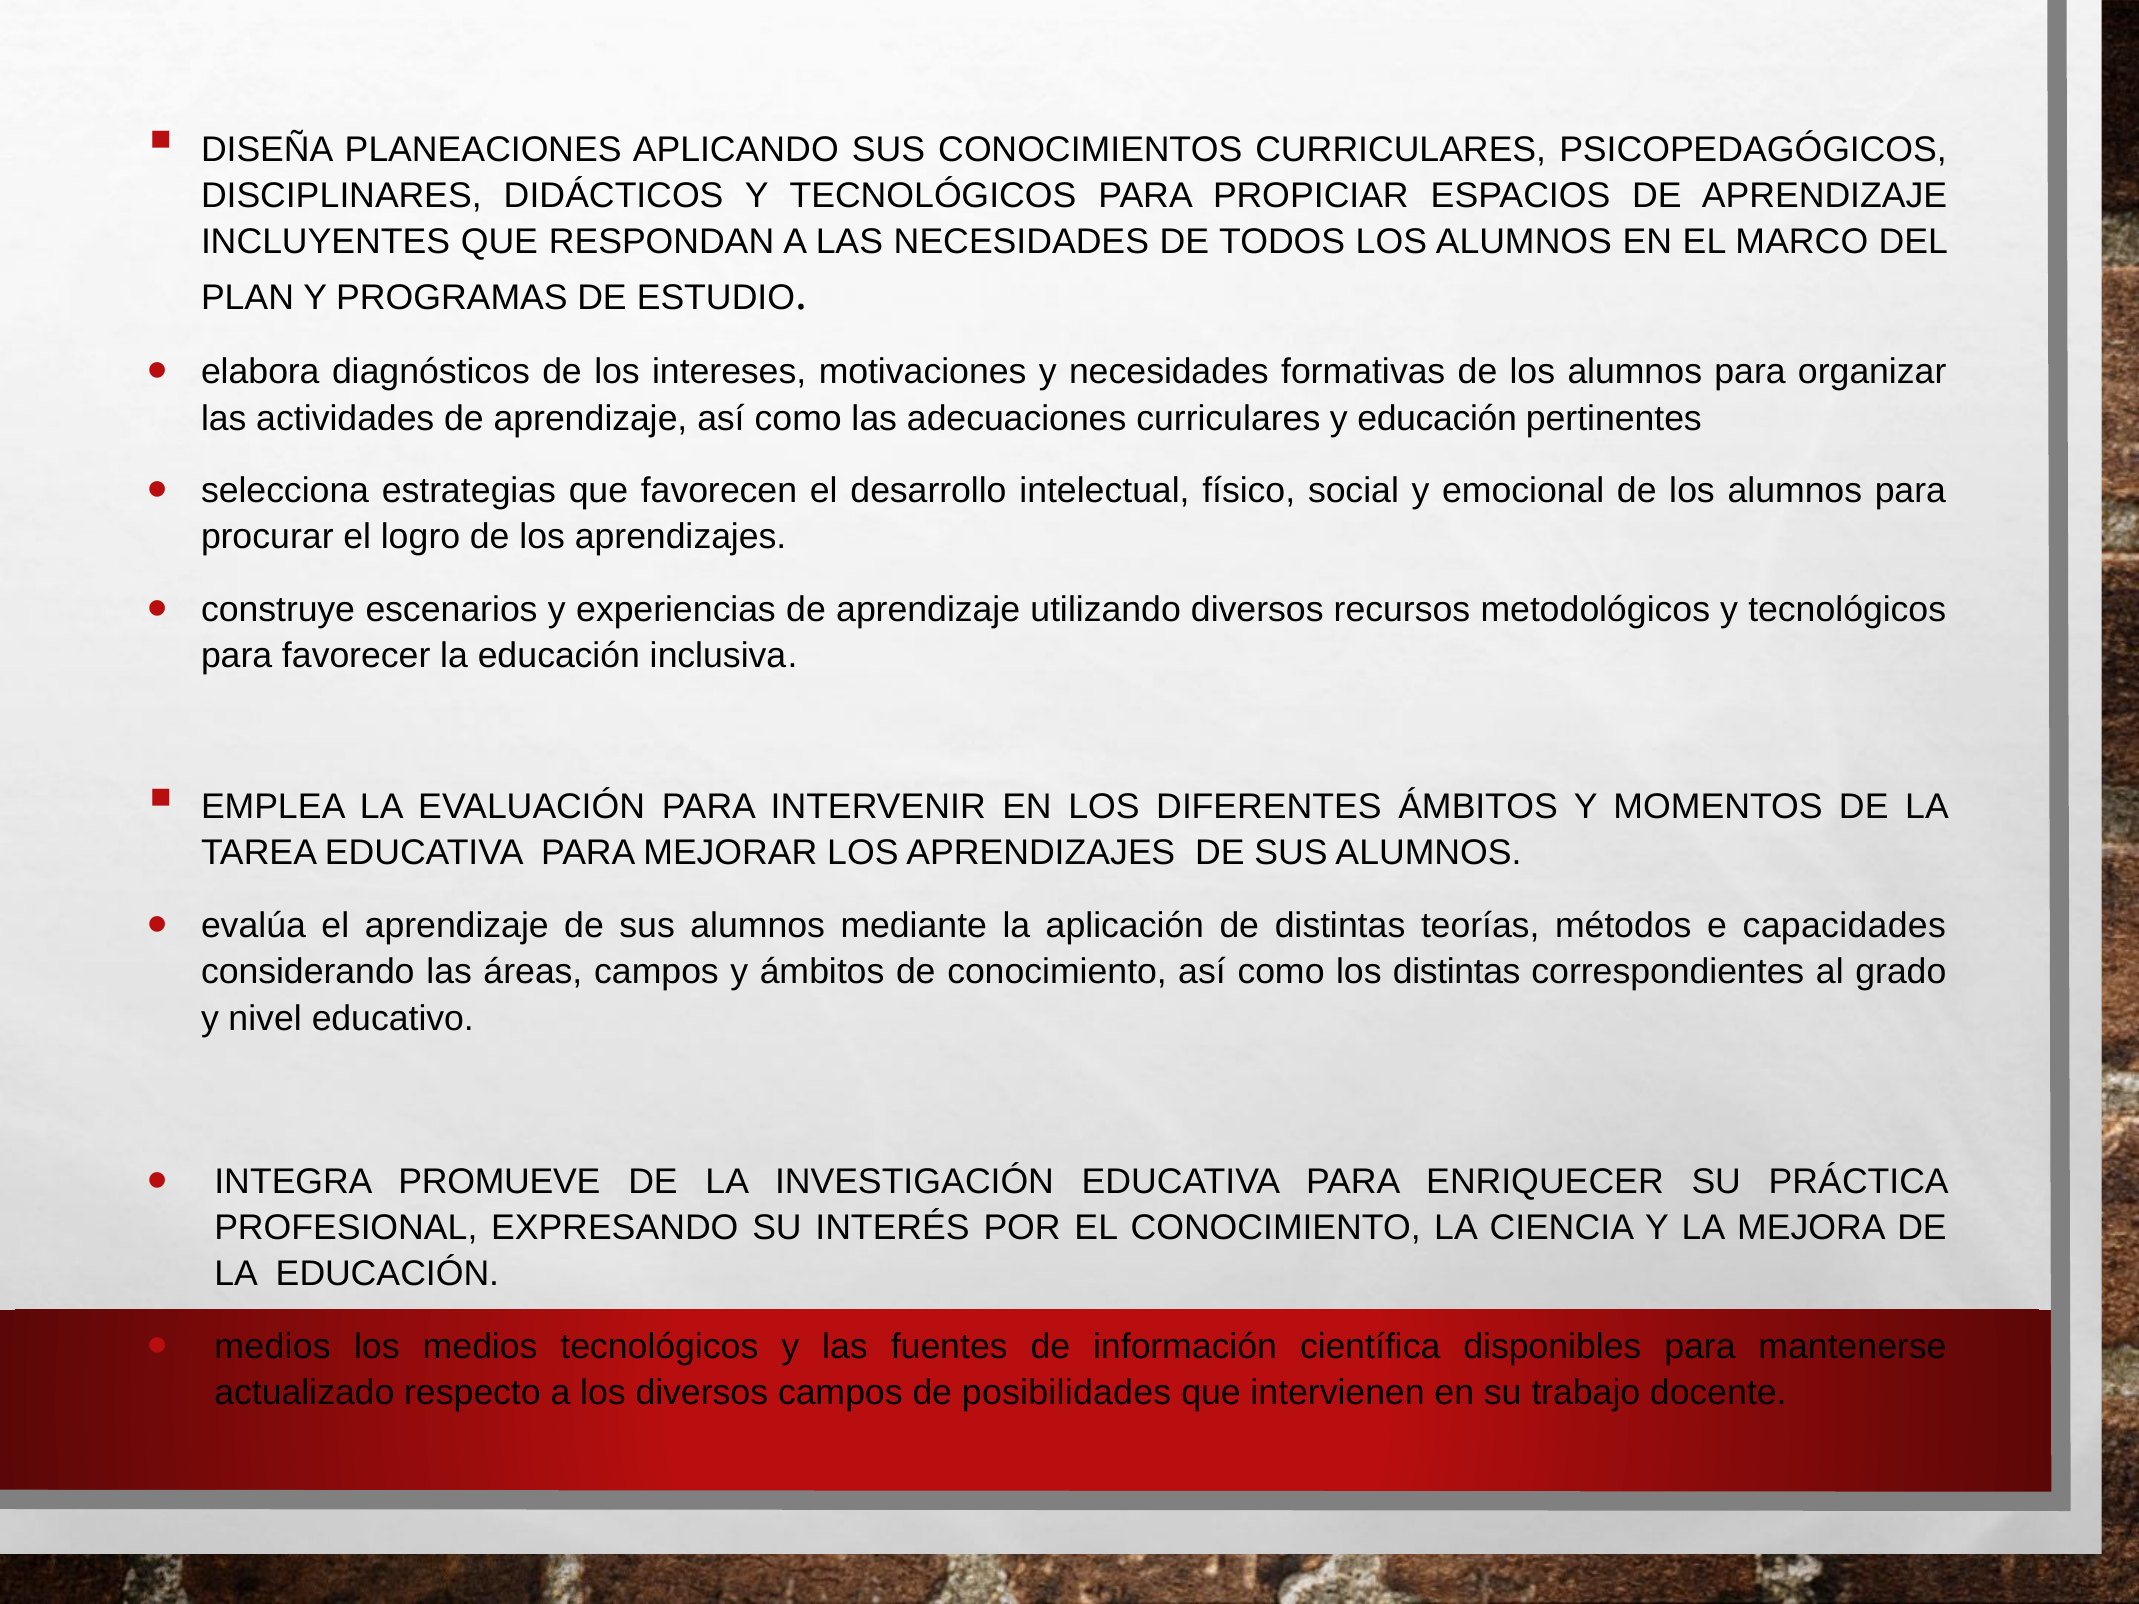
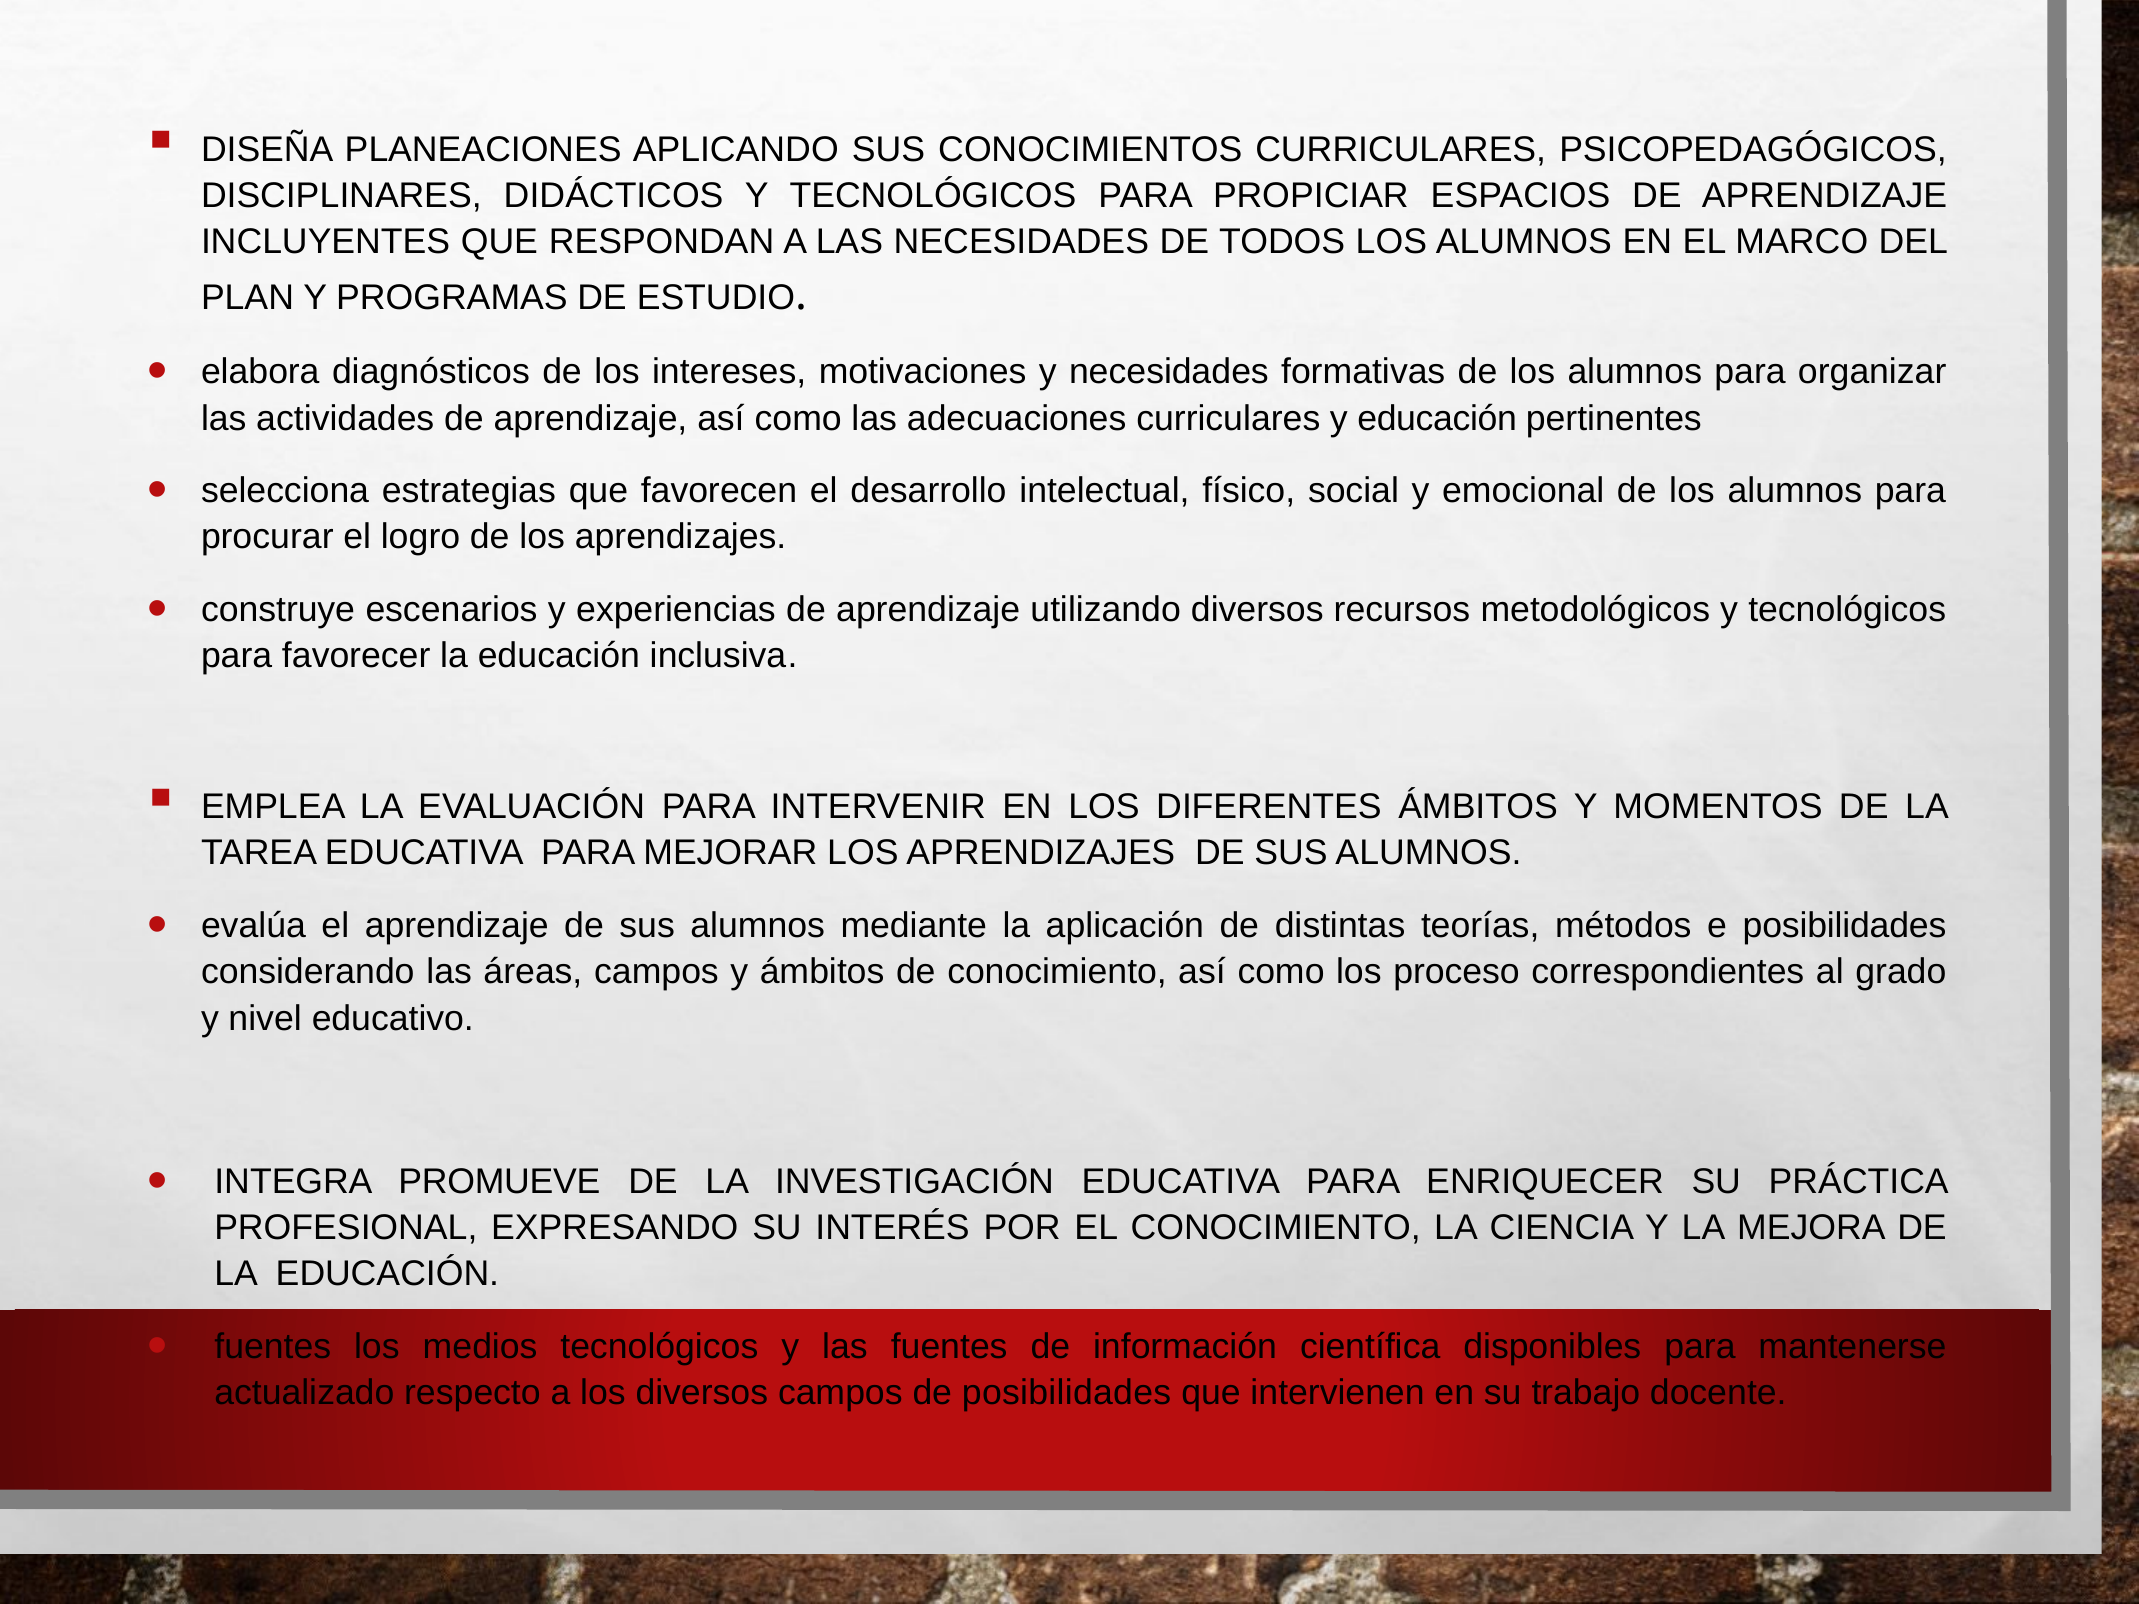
e capacidades: capacidades -> posibilidades
los distintas: distintas -> proceso
medios at (273, 1347): medios -> fuentes
